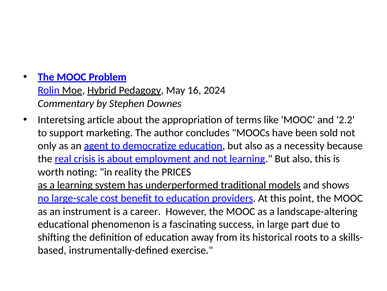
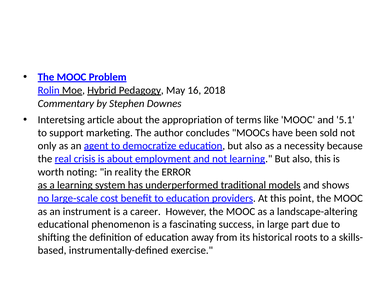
2024: 2024 -> 2018
2.2: 2.2 -> 5.1
PRICES: PRICES -> ERROR
